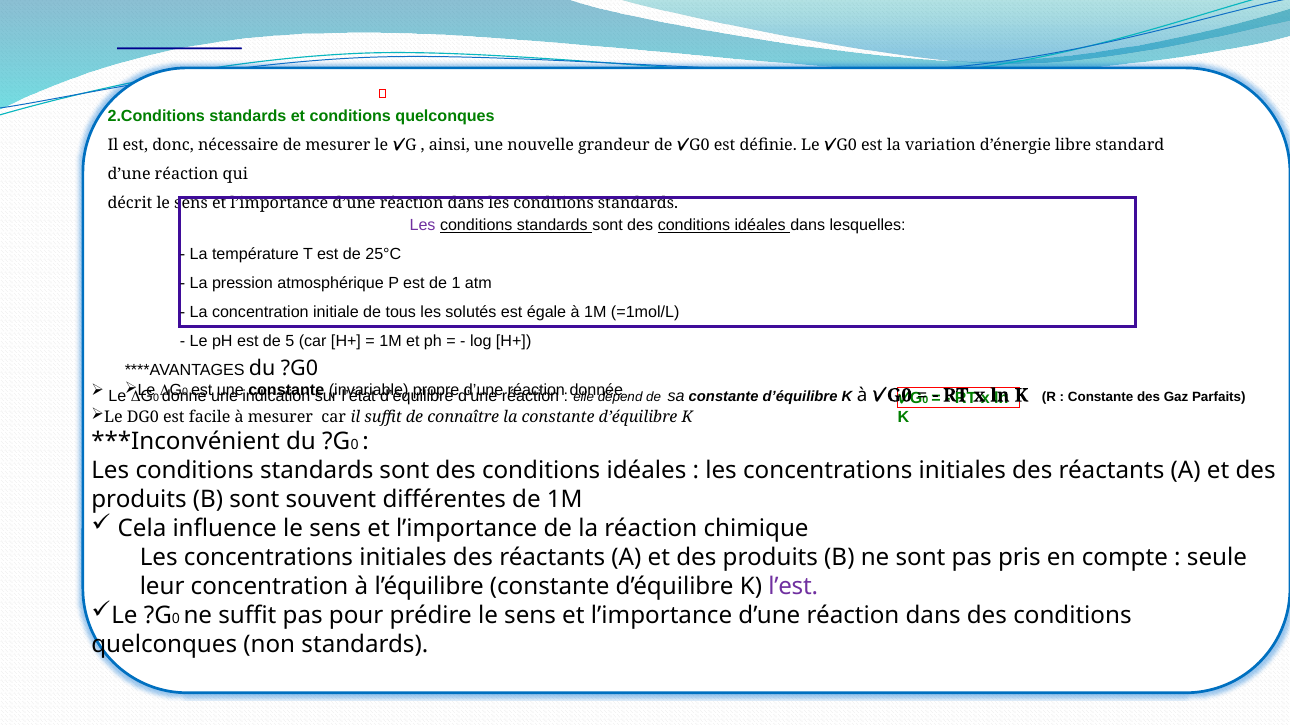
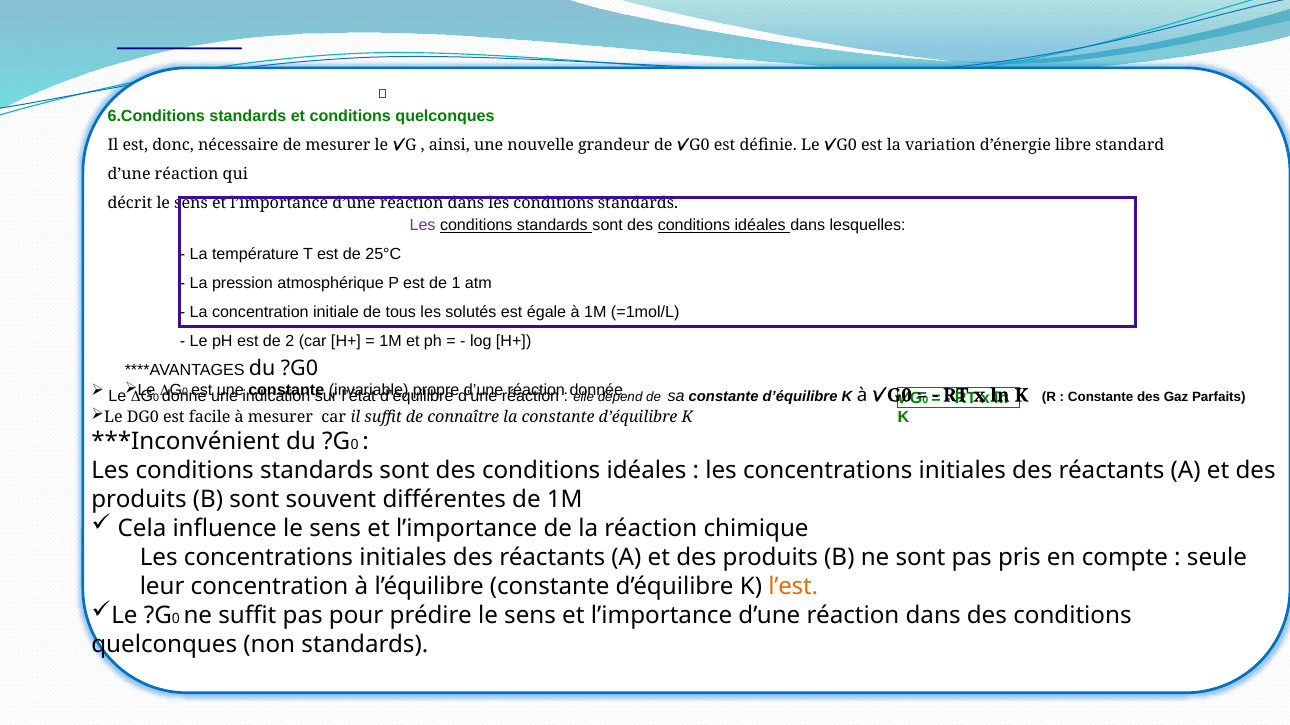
2.Conditions: 2.Conditions -> 6.Conditions
5: 5 -> 2
l’est colour: purple -> orange
